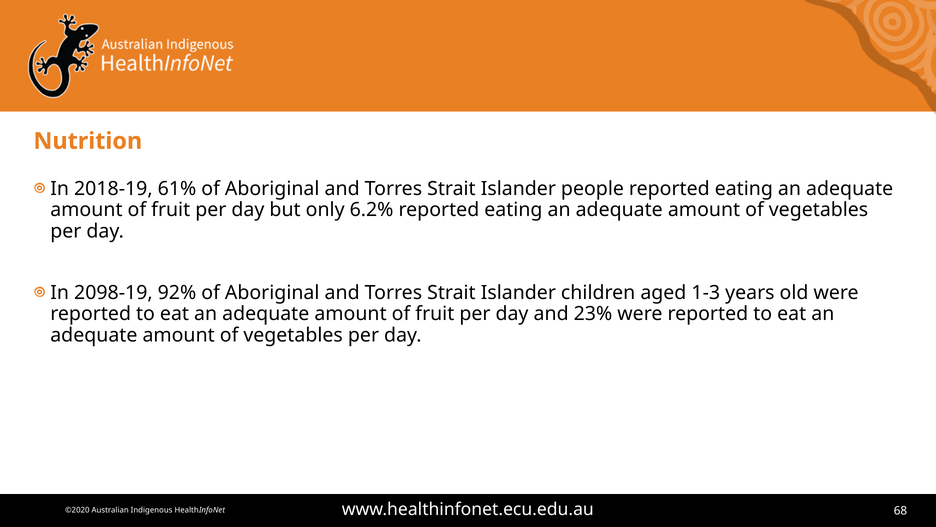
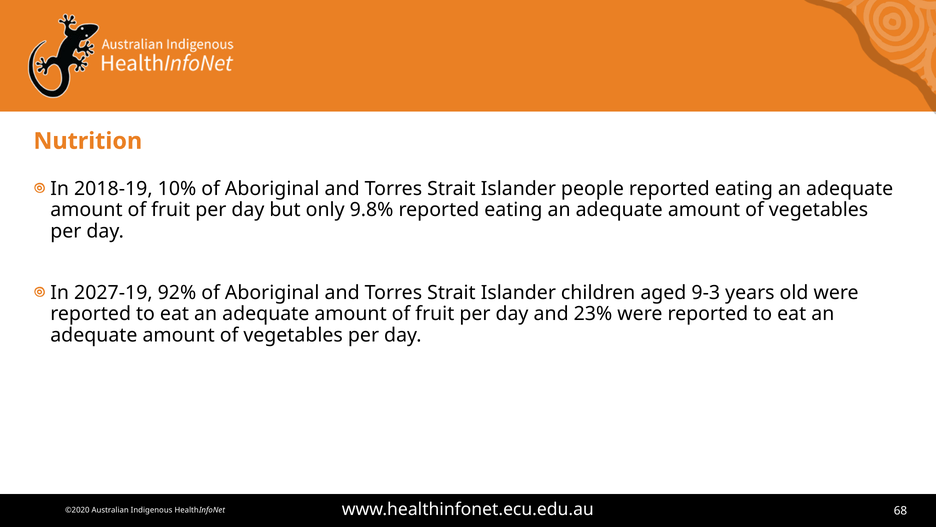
61%: 61% -> 10%
6.2%: 6.2% -> 9.8%
2098-19: 2098-19 -> 2027-19
1-3: 1-3 -> 9-3
